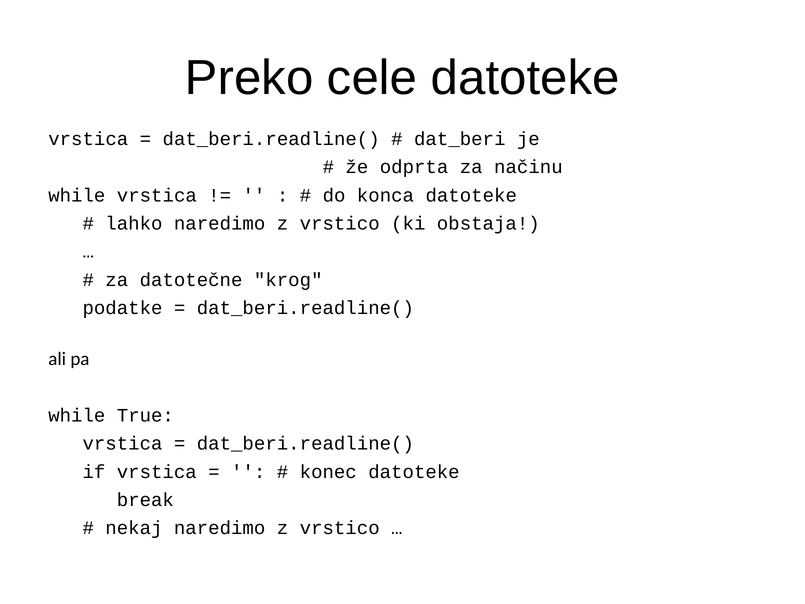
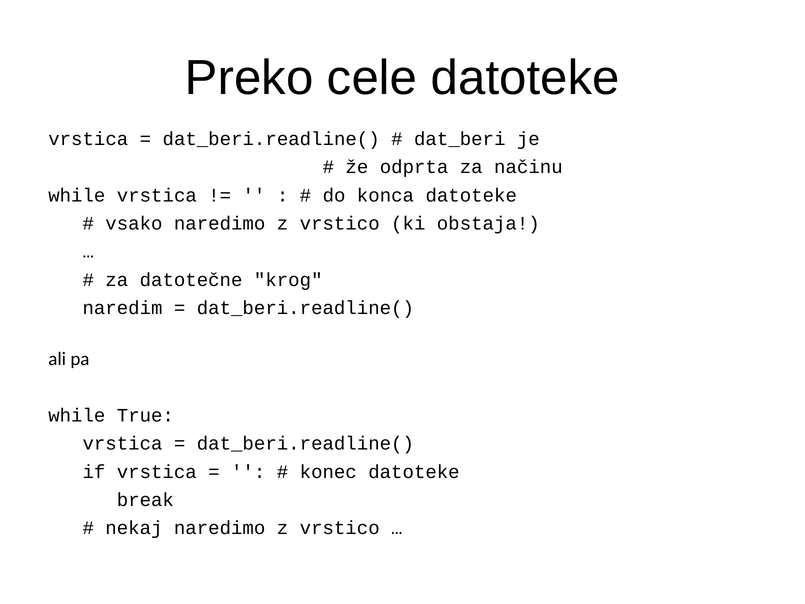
lahko: lahko -> vsako
podatke: podatke -> naredim
